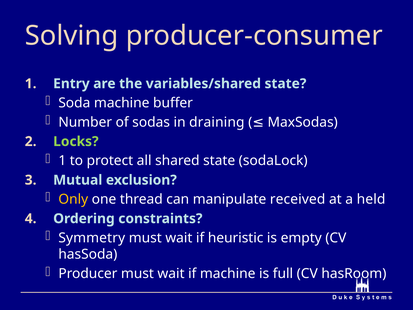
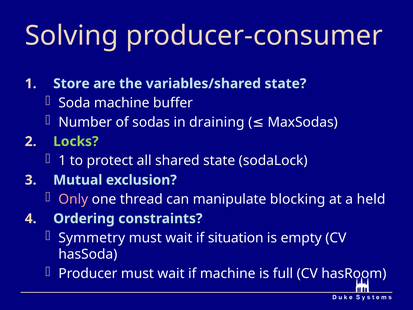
Entry: Entry -> Store
Only colour: yellow -> pink
received: received -> blocking
heuristic: heuristic -> situation
